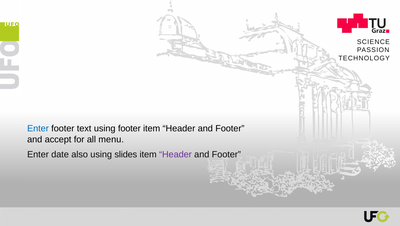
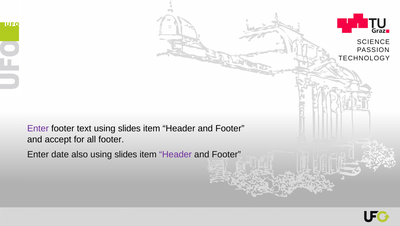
Enter at (38, 129) colour: blue -> purple
text using footer: footer -> slides
all menu: menu -> footer
